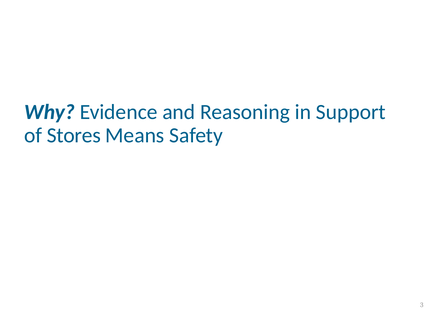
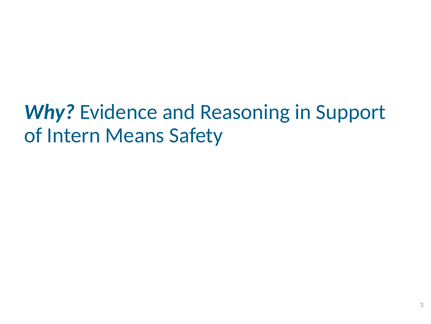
Stores: Stores -> Intern
